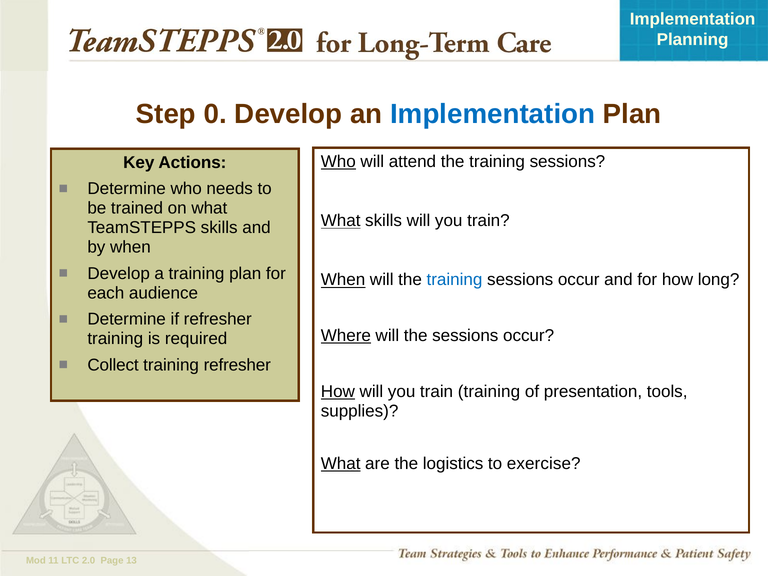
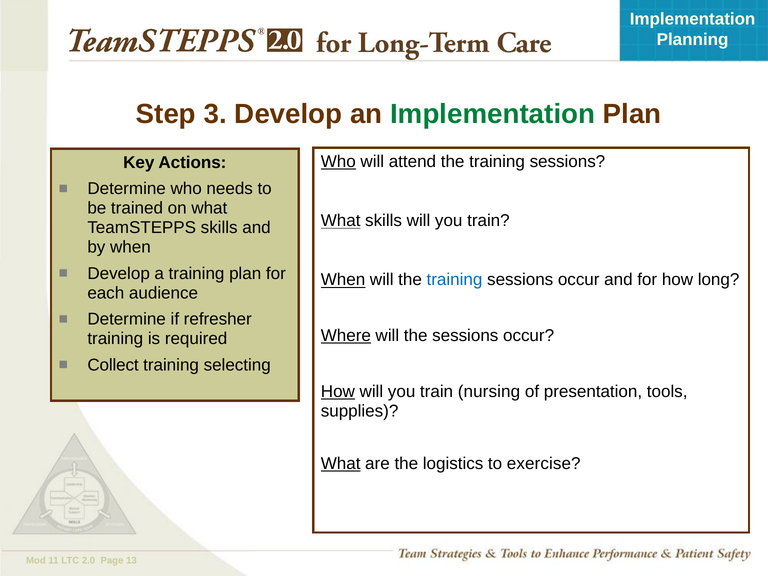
0: 0 -> 3
Implementation at (493, 114) colour: blue -> green
training refresher: refresher -> selecting
train training: training -> nursing
